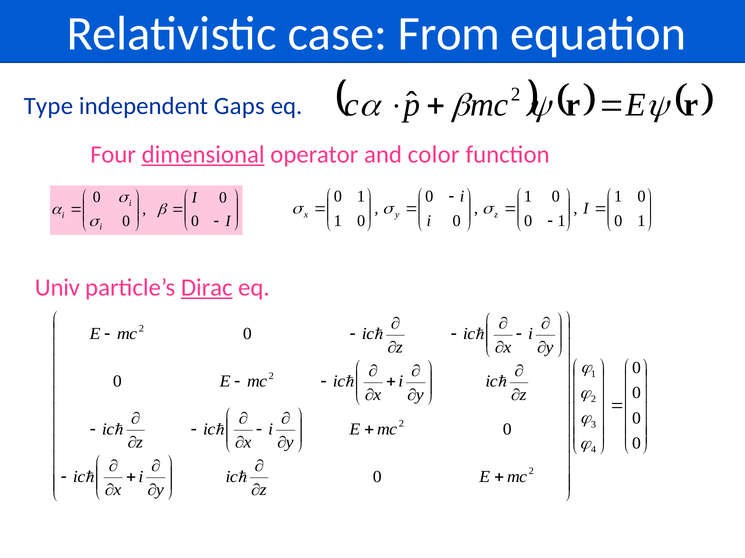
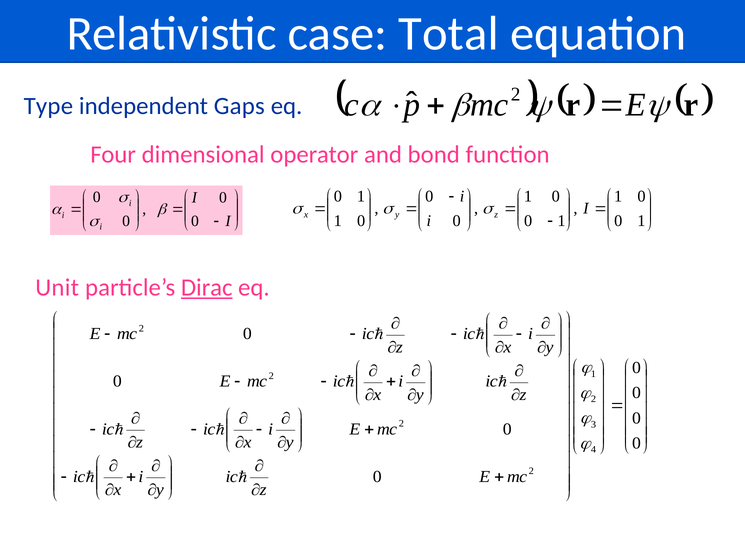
From: From -> Total
dimensional underline: present -> none
color: color -> bond
Univ: Univ -> Unit
